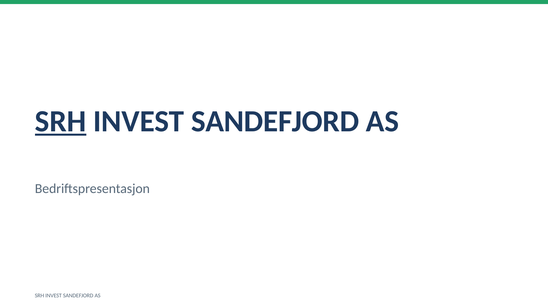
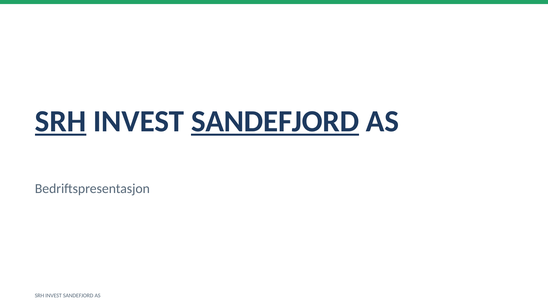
SANDEFJORD at (275, 122) underline: none -> present
